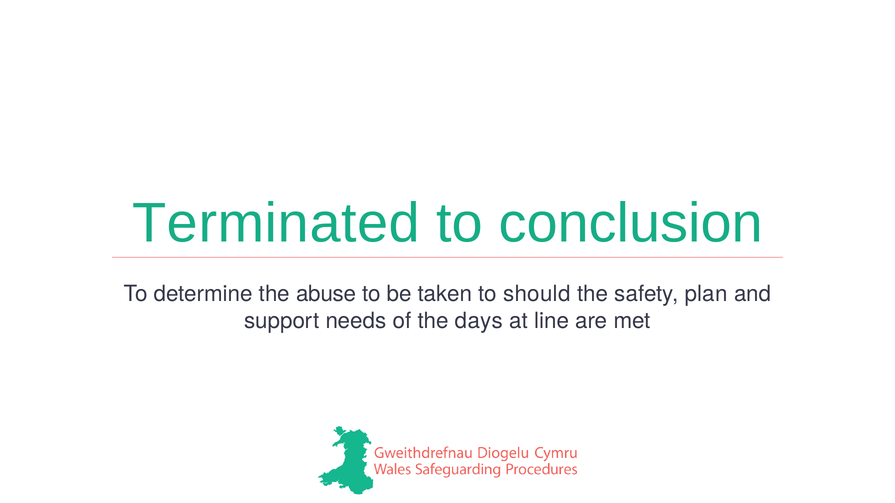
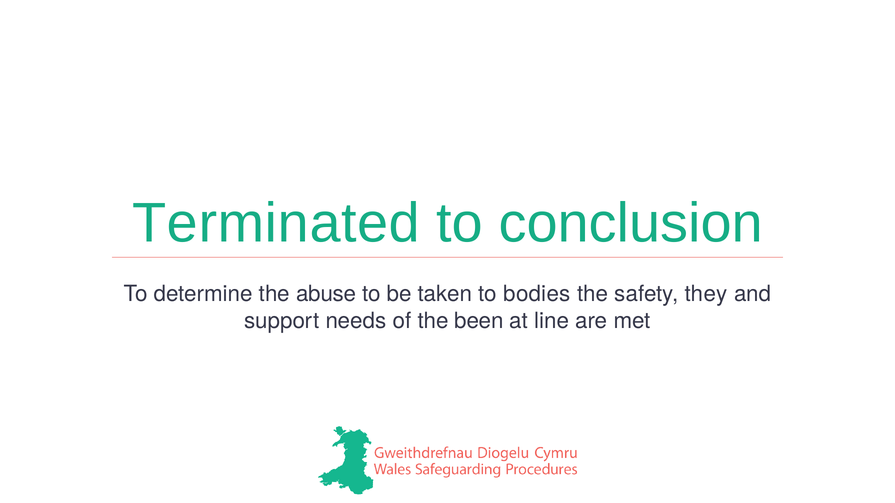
should: should -> bodies
plan: plan -> they
days: days -> been
